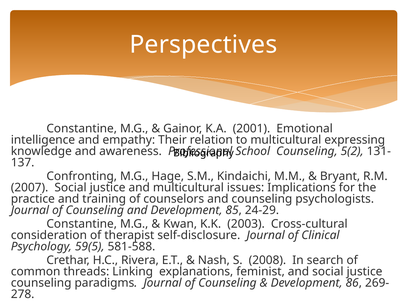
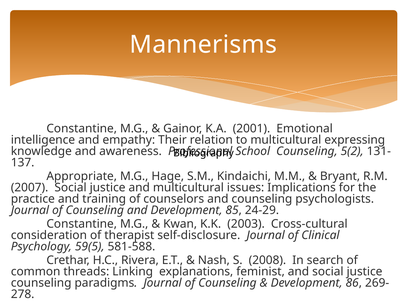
Perspectives: Perspectives -> Mannerisms
Confronting: Confronting -> Appropriate
